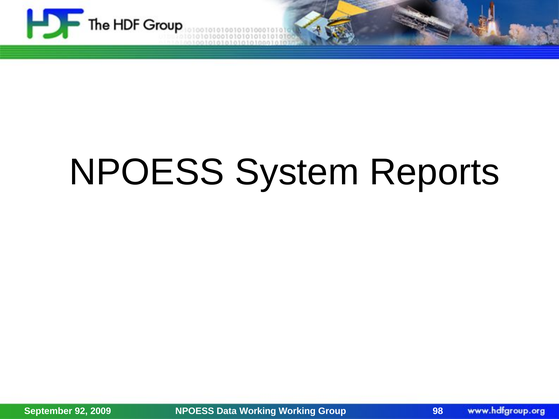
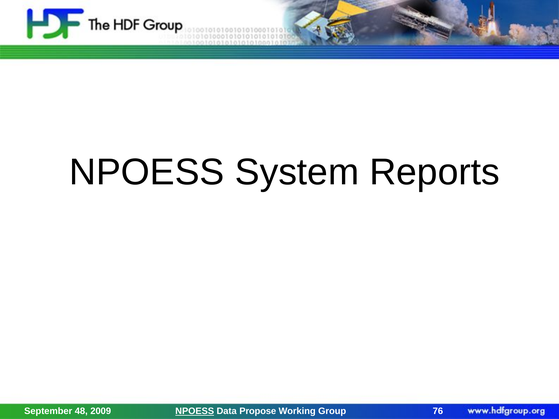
92: 92 -> 48
NPOESS at (195, 411) underline: none -> present
Data Working: Working -> Propose
98: 98 -> 76
